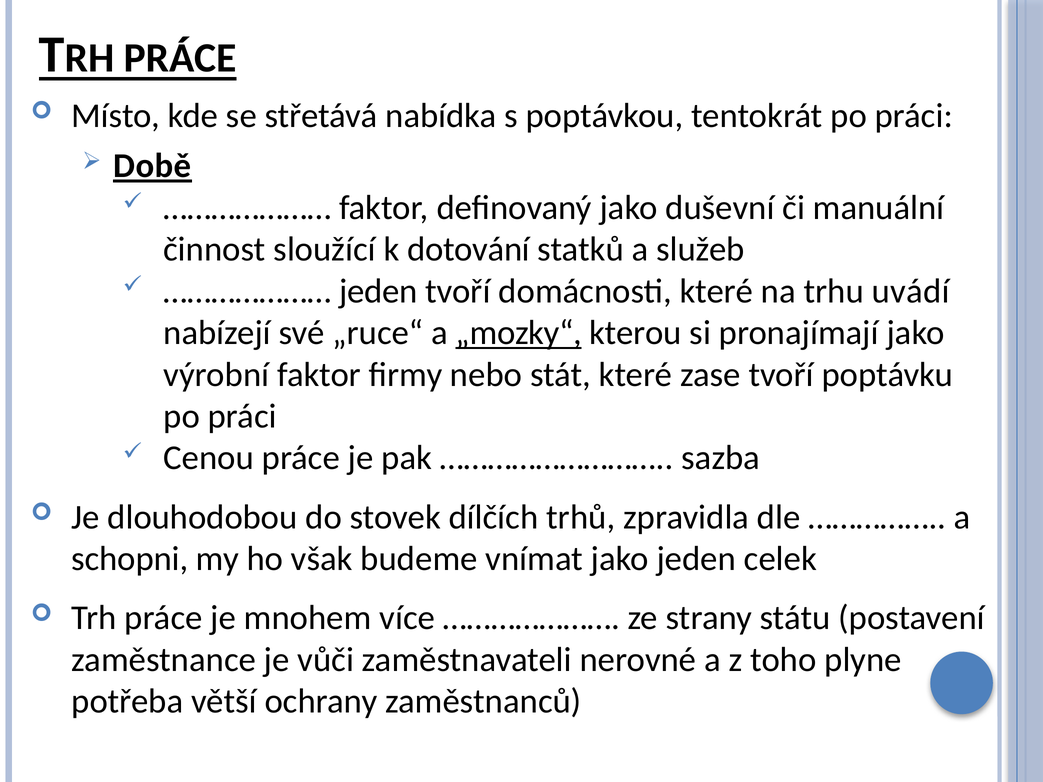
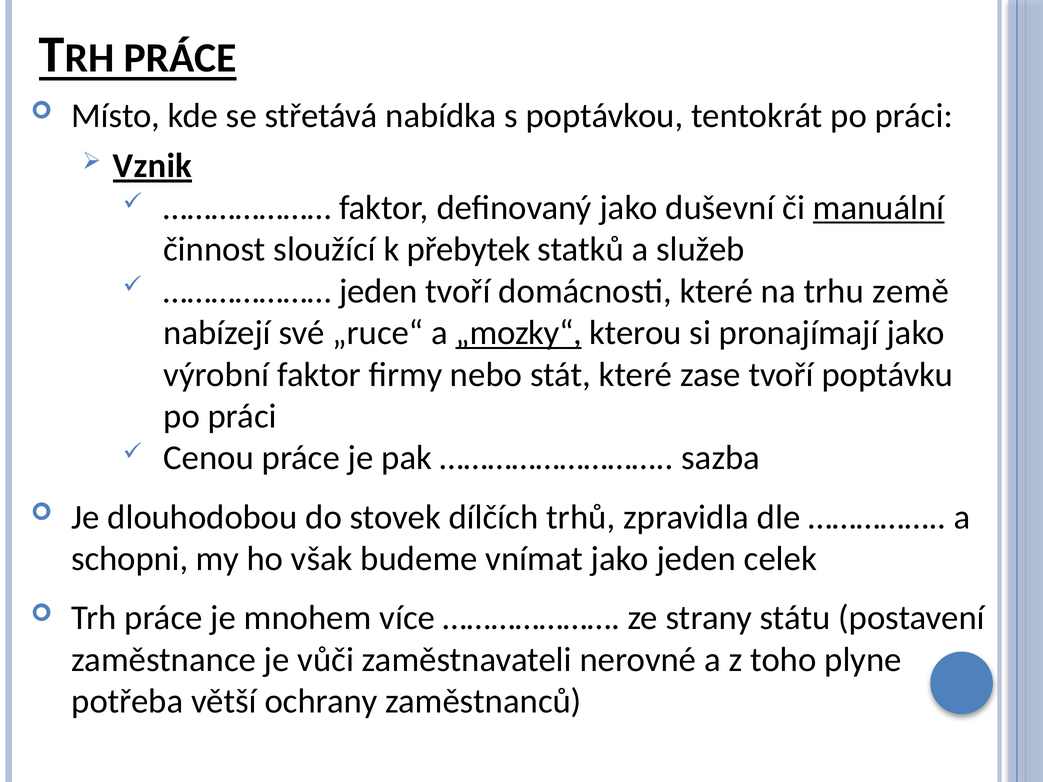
Době: Době -> Vznik
manuální underline: none -> present
dotování: dotování -> přebytek
uvádí: uvádí -> země
